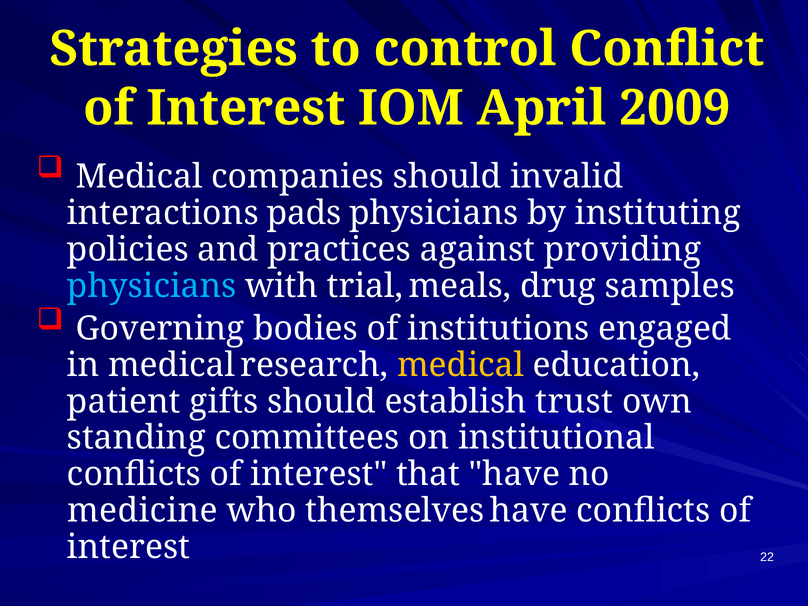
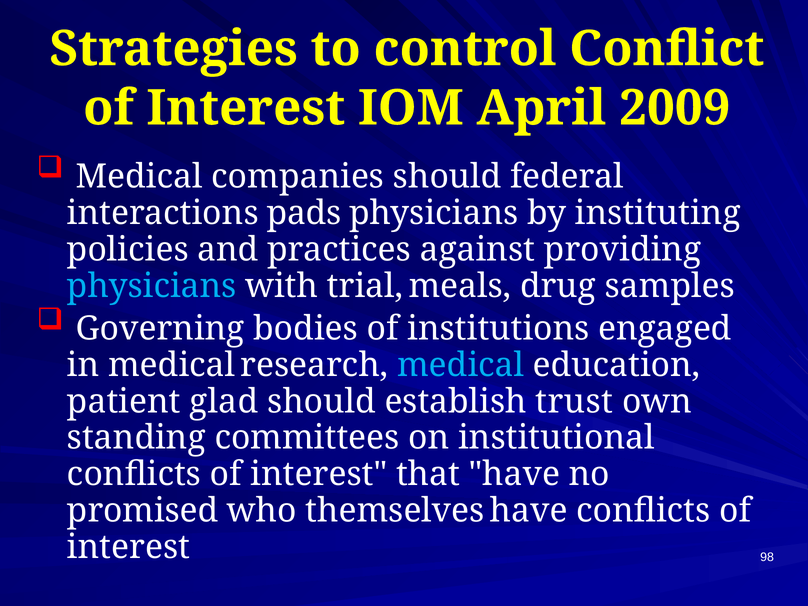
invalid: invalid -> federal
medical at (461, 365) colour: yellow -> light blue
gifts: gifts -> glad
medicine: medicine -> promised
22: 22 -> 98
